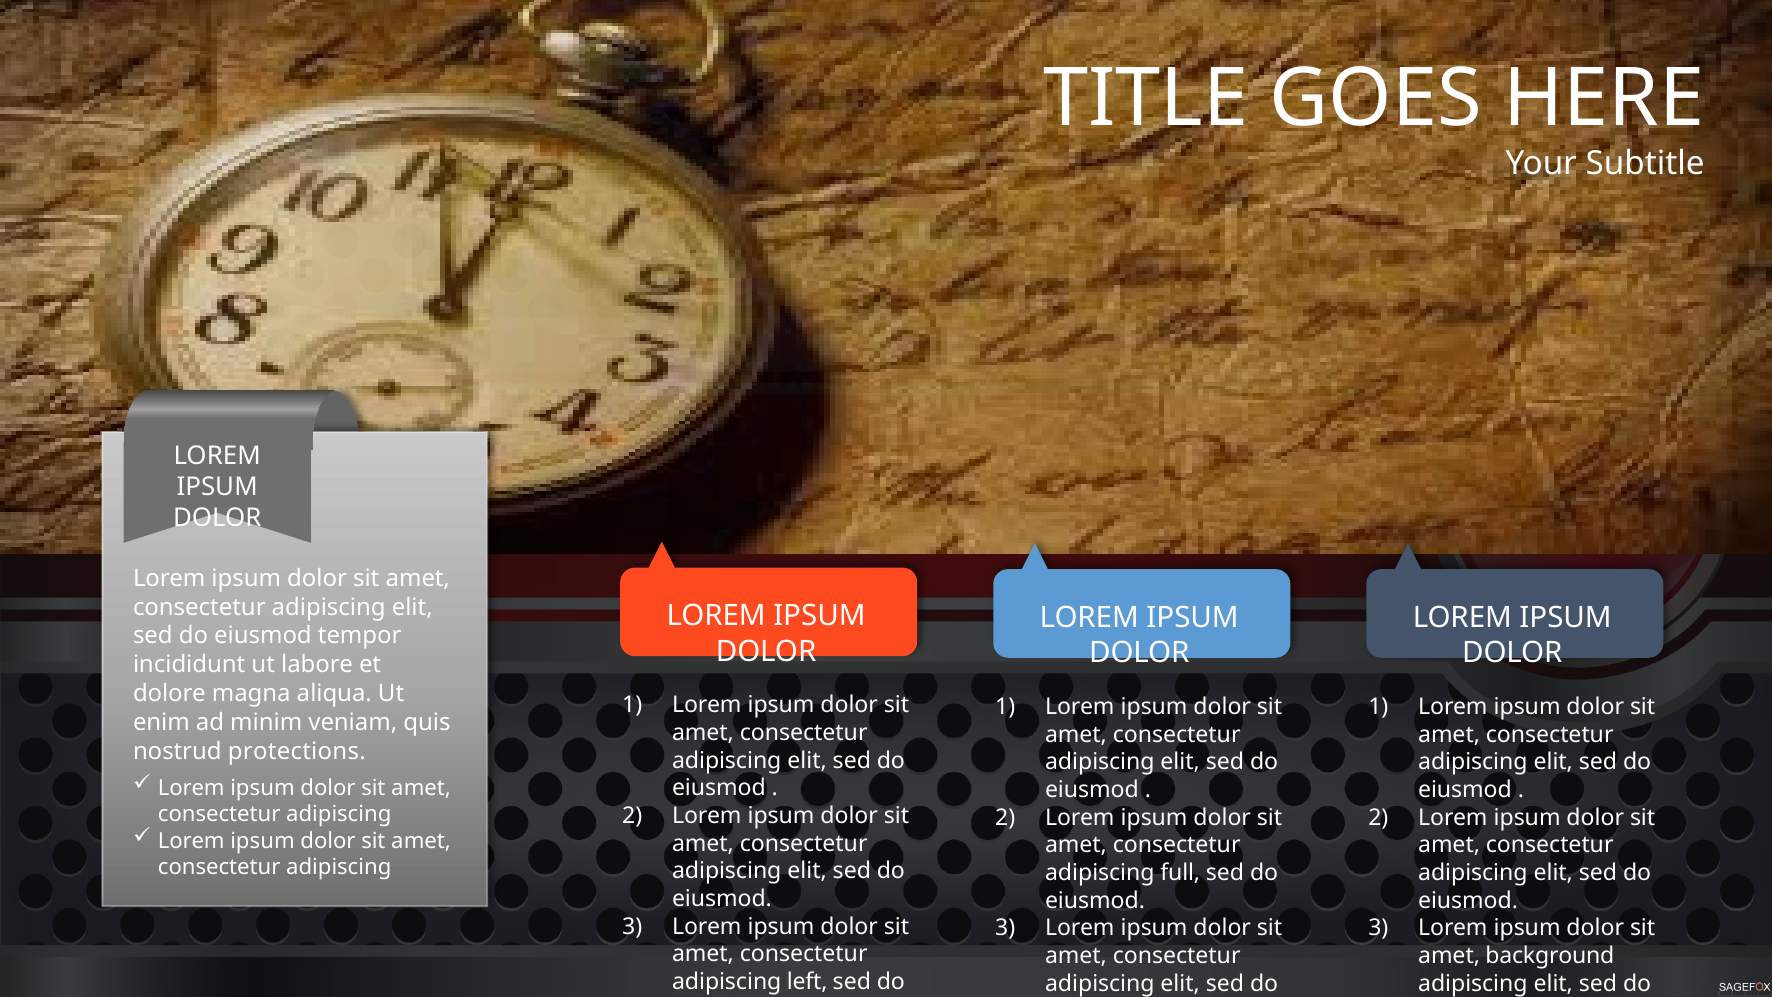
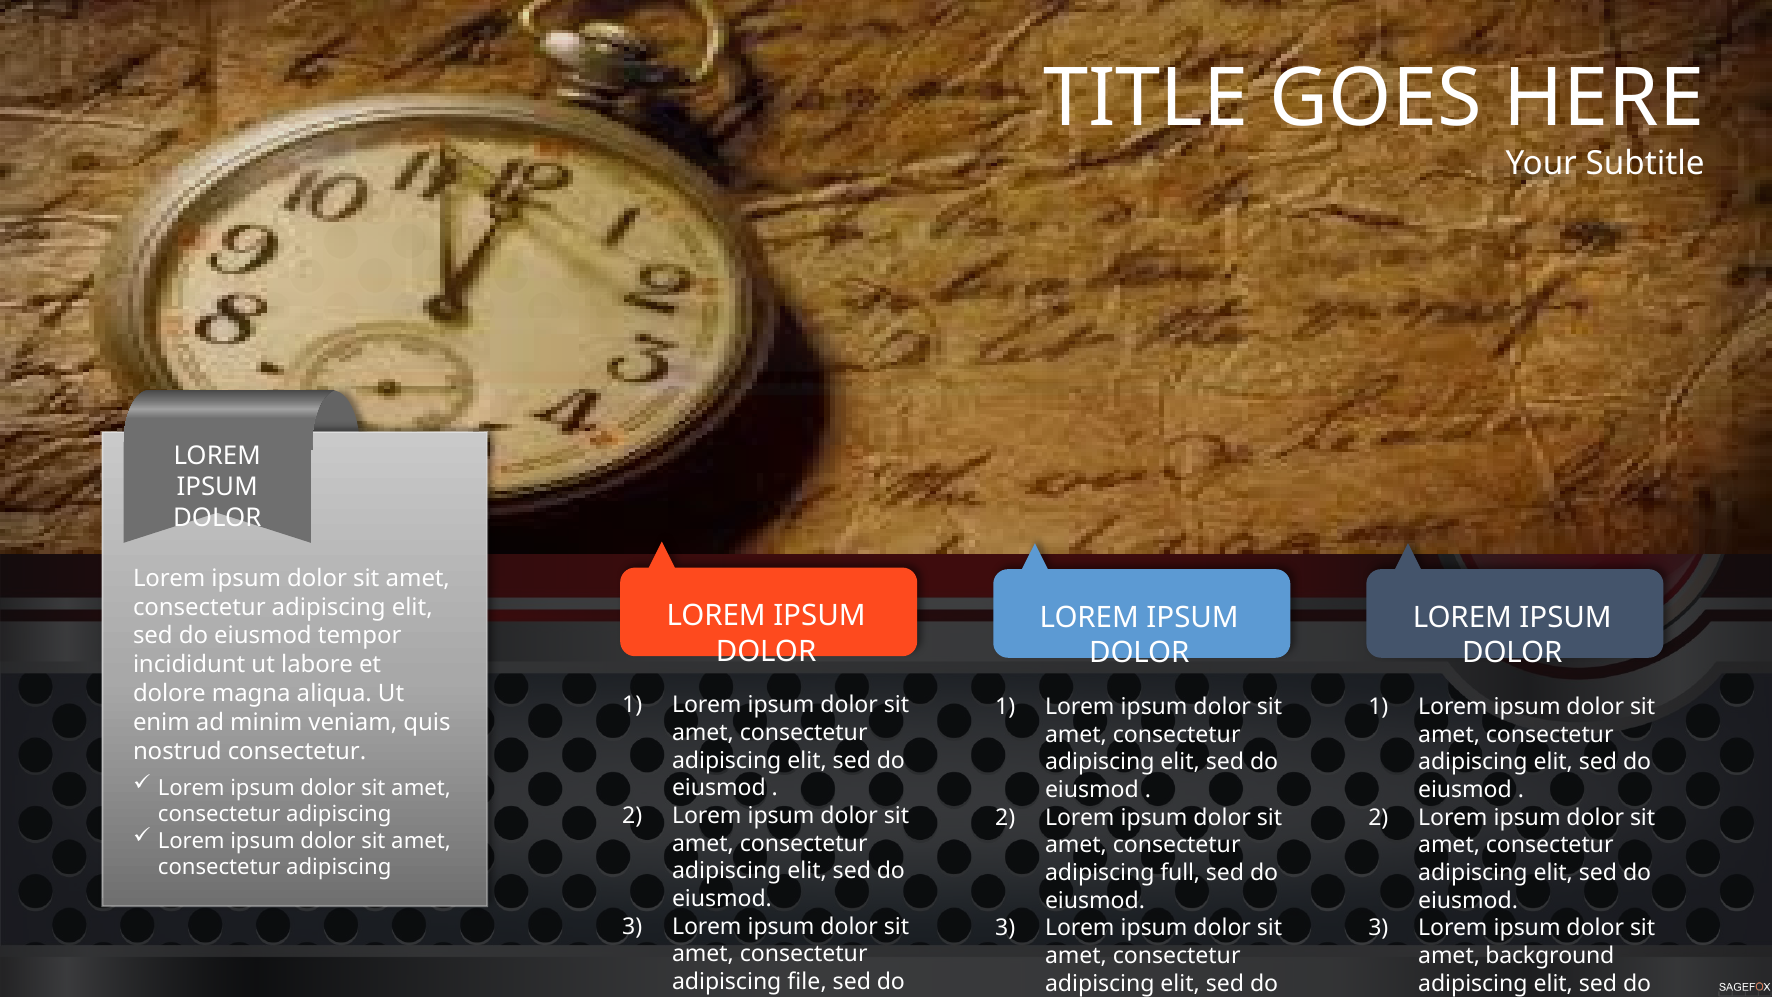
nostrud protections: protections -> consectetur
left: left -> file
